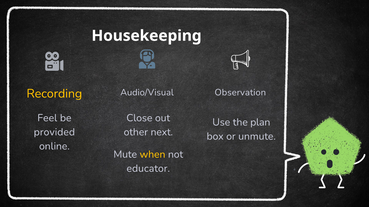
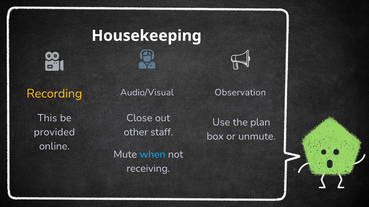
Feel: Feel -> This
next: next -> staff
when colour: yellow -> light blue
educator: educator -> receiving
